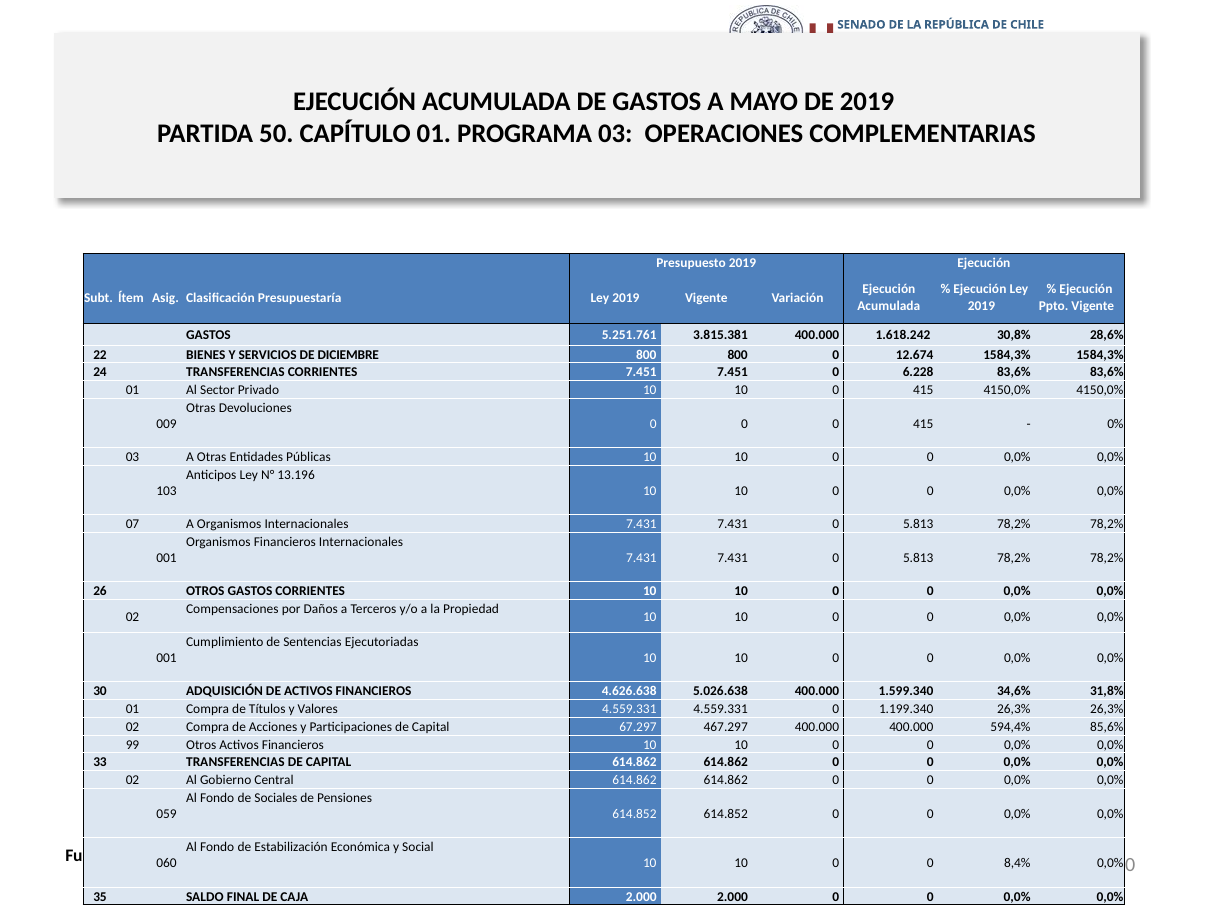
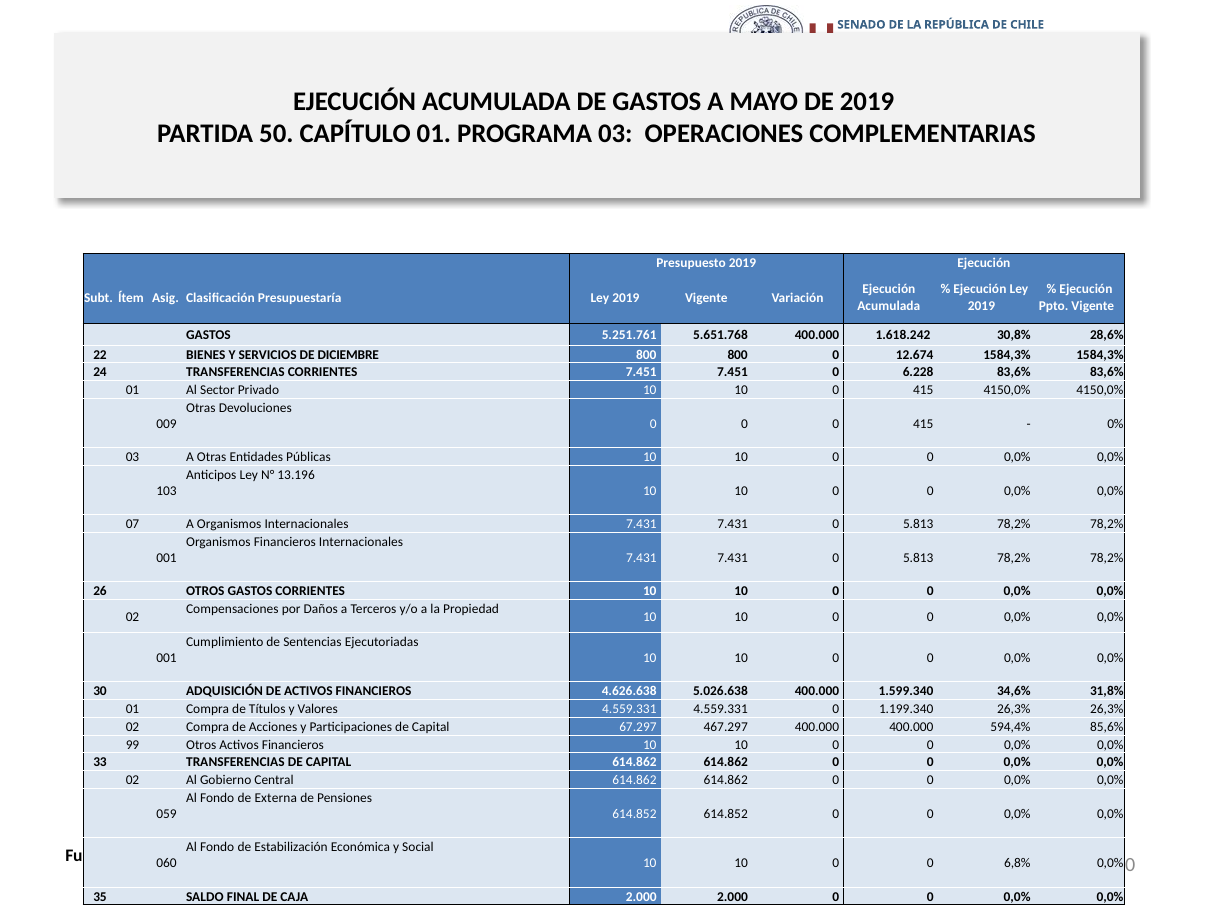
3.815.381: 3.815.381 -> 5.651.768
Sociales: Sociales -> Externa
8,4%: 8,4% -> 6,8%
